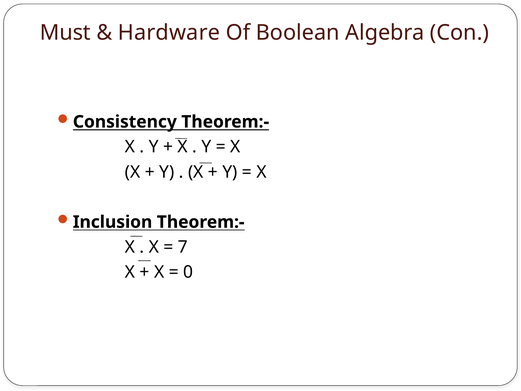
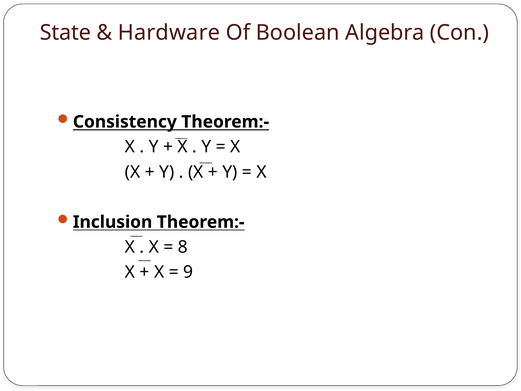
Must: Must -> State
7: 7 -> 8
0: 0 -> 9
